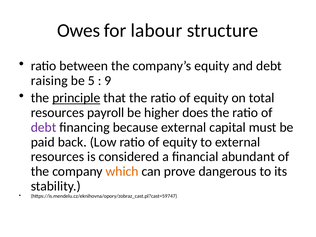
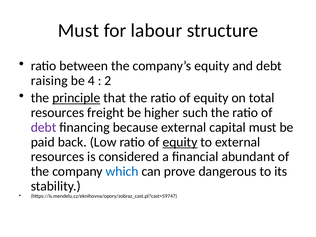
Owes at (79, 31): Owes -> Must
5: 5 -> 4
9: 9 -> 2
payroll: payroll -> freight
does: does -> such
equity at (180, 142) underline: none -> present
which colour: orange -> blue
